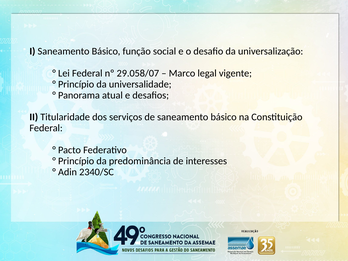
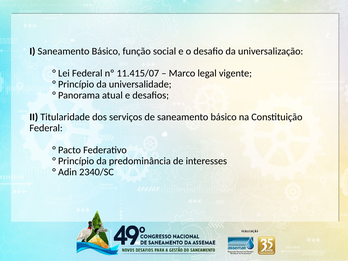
29.058/07: 29.058/07 -> 11.415/07
